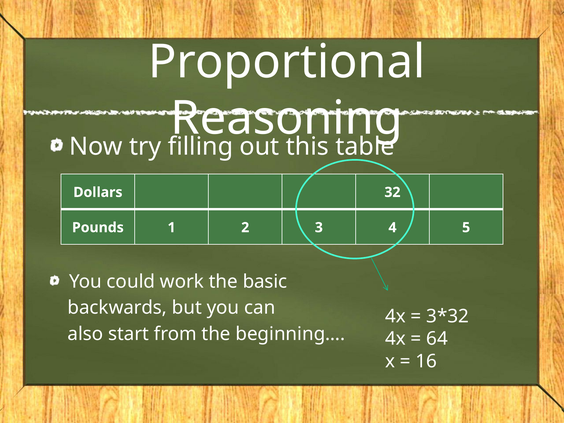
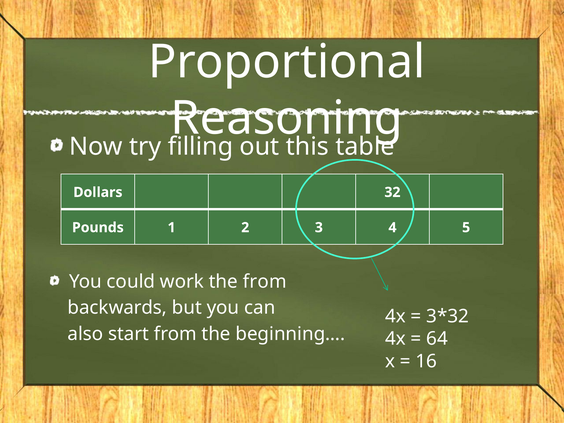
the basic: basic -> from
